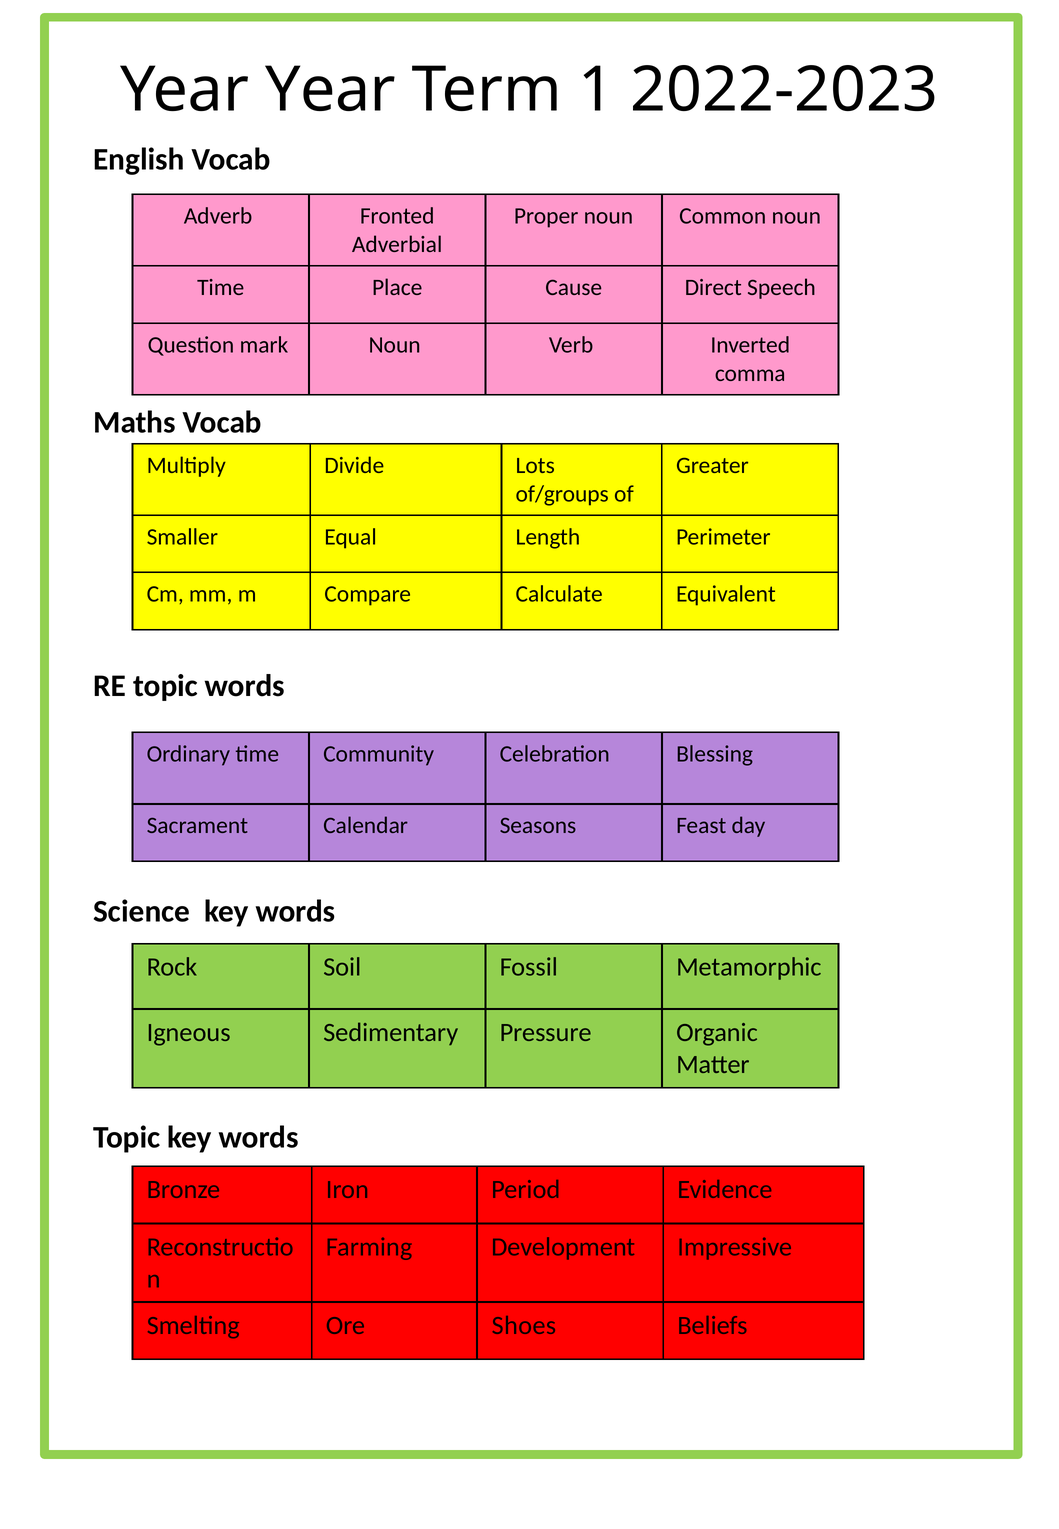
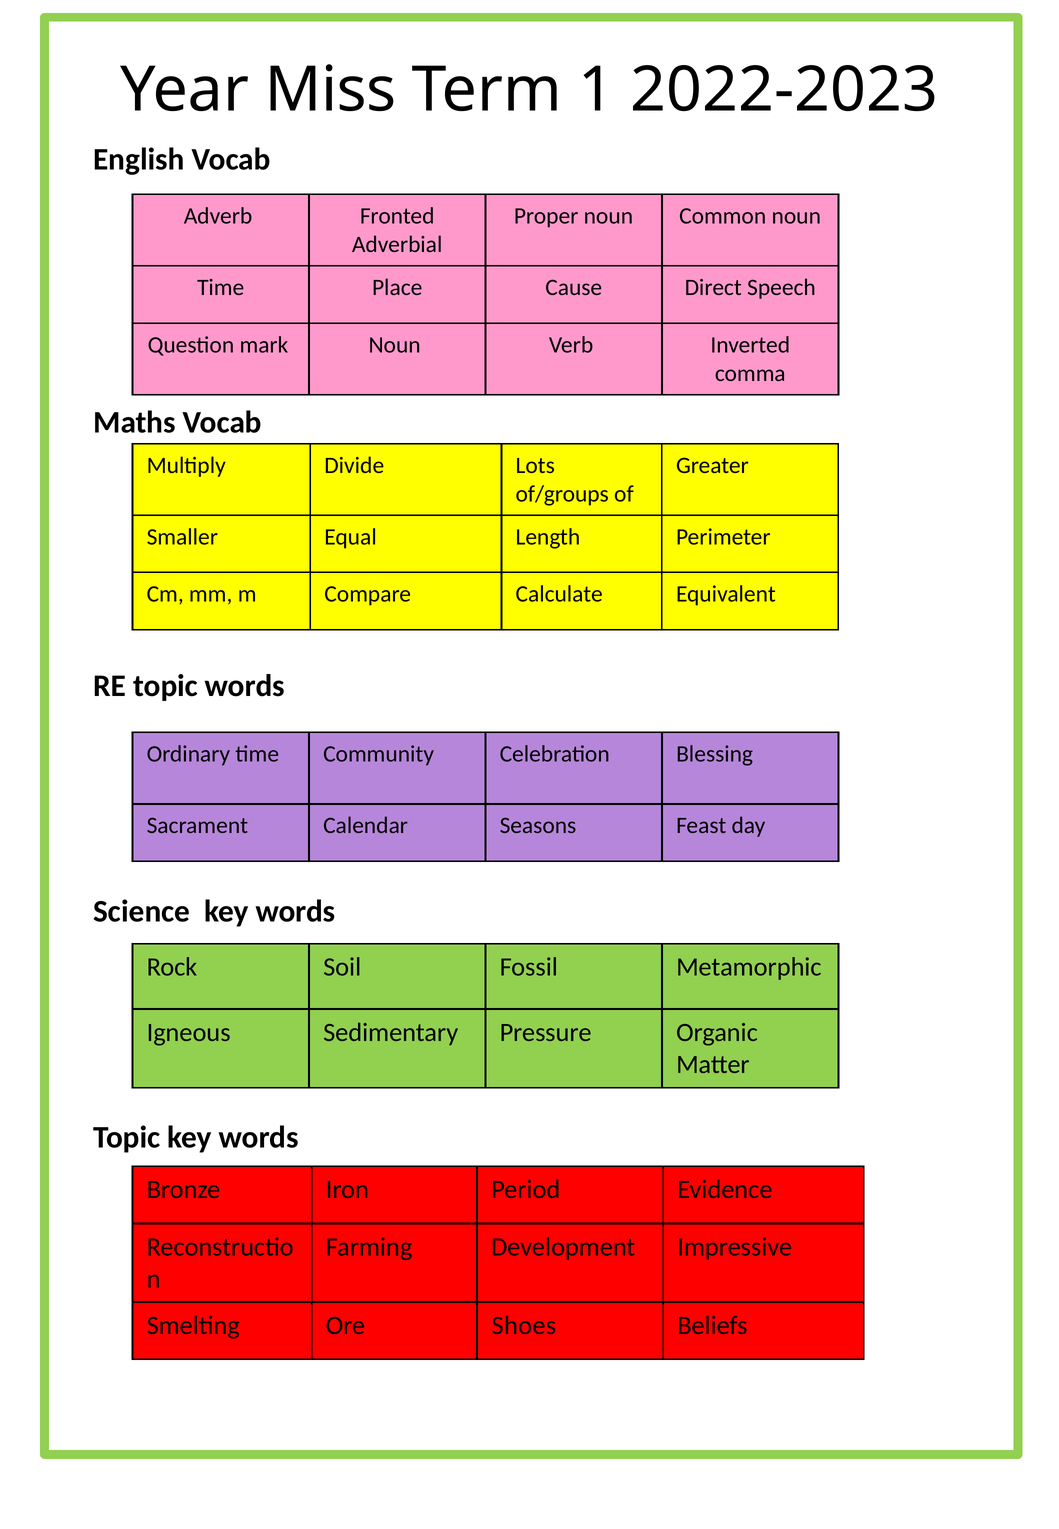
Year Year: Year -> Miss
